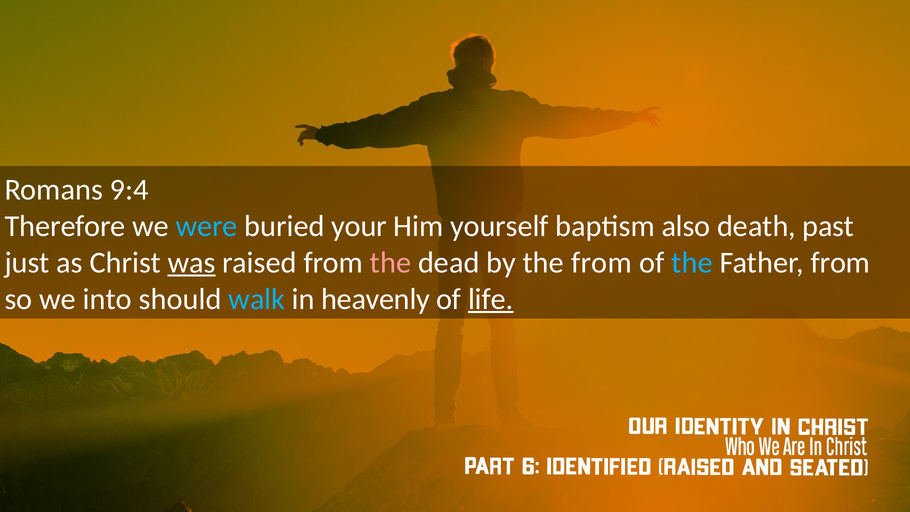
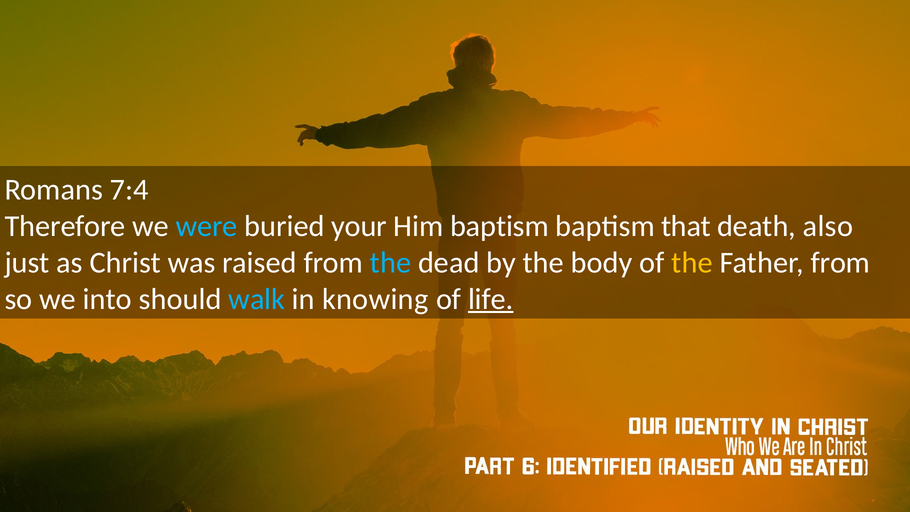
9:4: 9:4 -> 7:4
Him yourself: yourself -> baptism
also: also -> that
past: past -> also
was underline: present -> none
the at (391, 263) colour: pink -> light blue
the from: from -> body
the at (692, 263) colour: light blue -> yellow
heavenly: heavenly -> knowing
